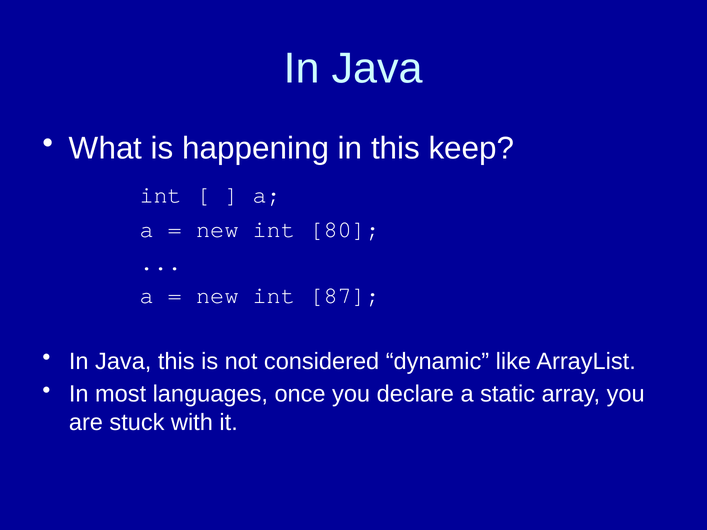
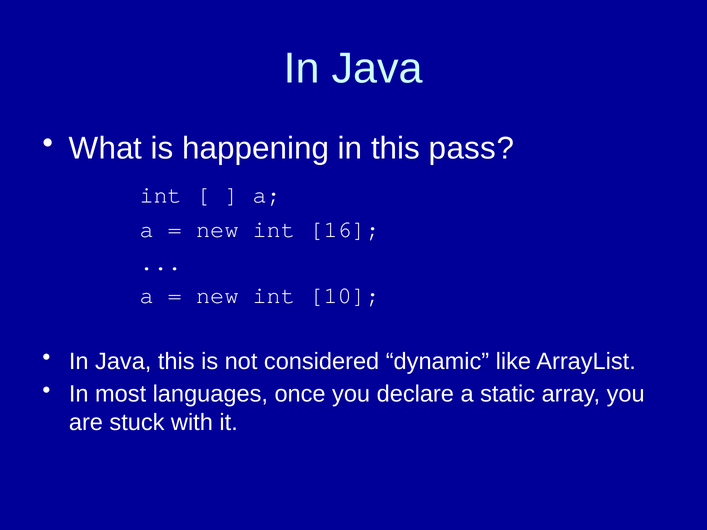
keep: keep -> pass
80: 80 -> 16
87: 87 -> 10
